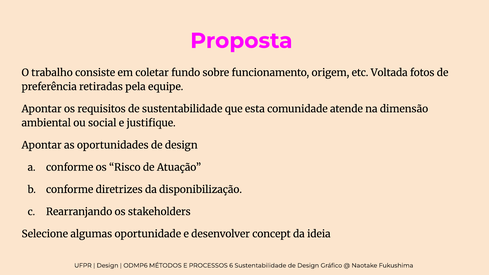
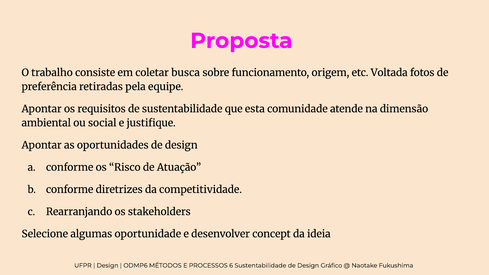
fundo: fundo -> busca
disponibilização: disponibilização -> competitividade
